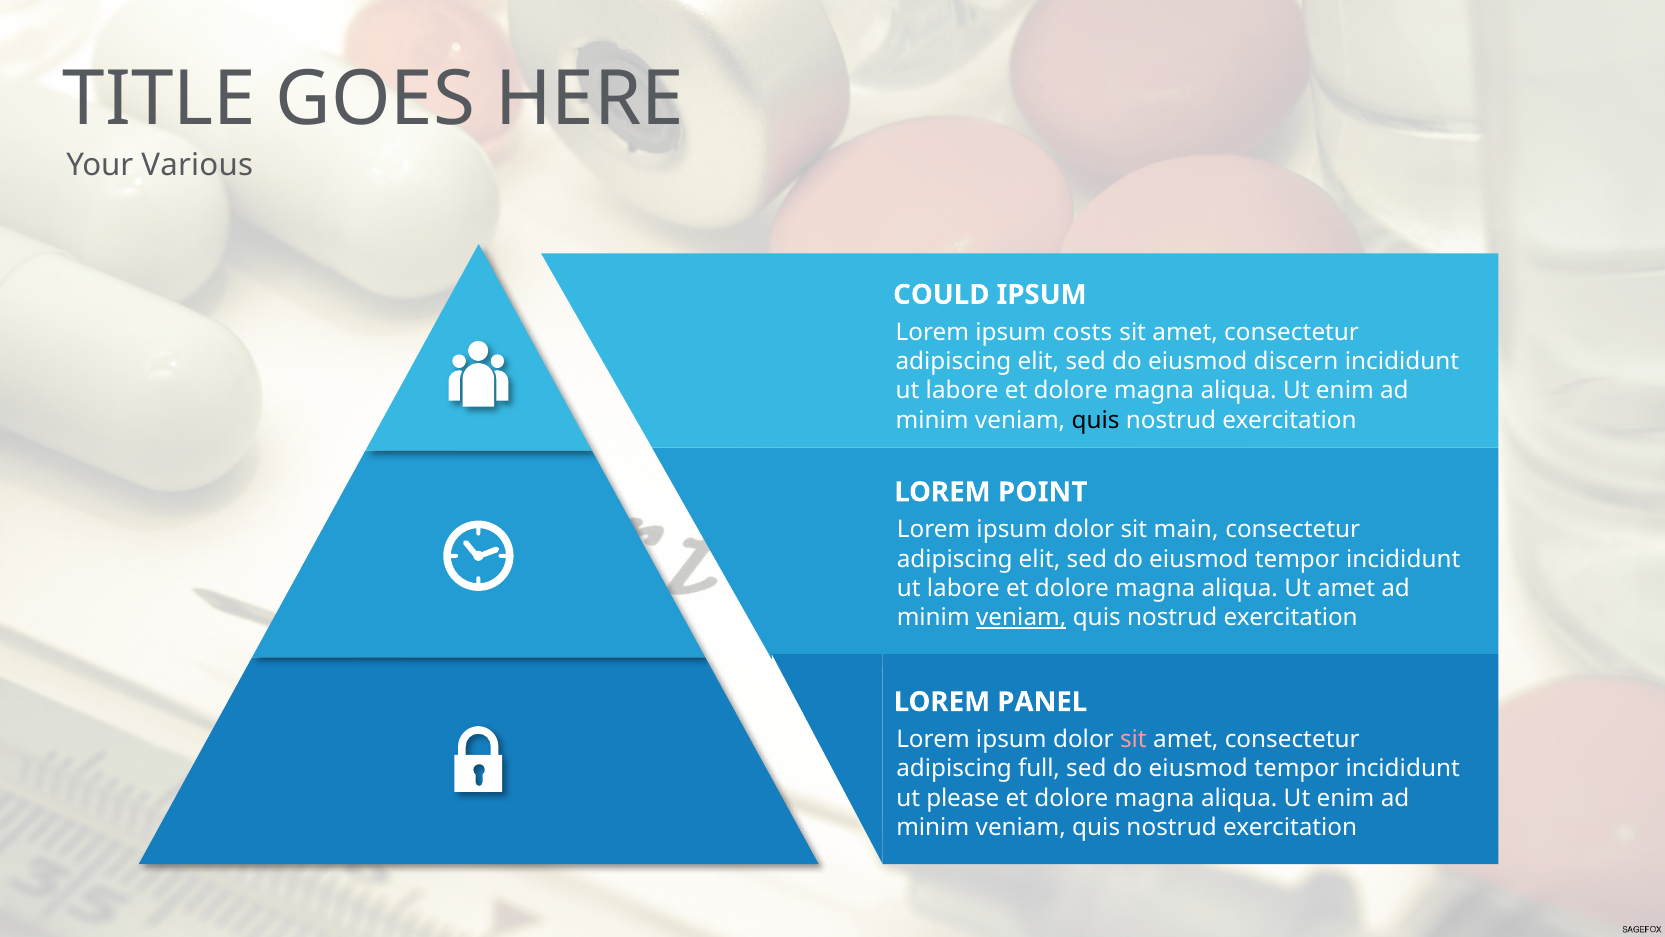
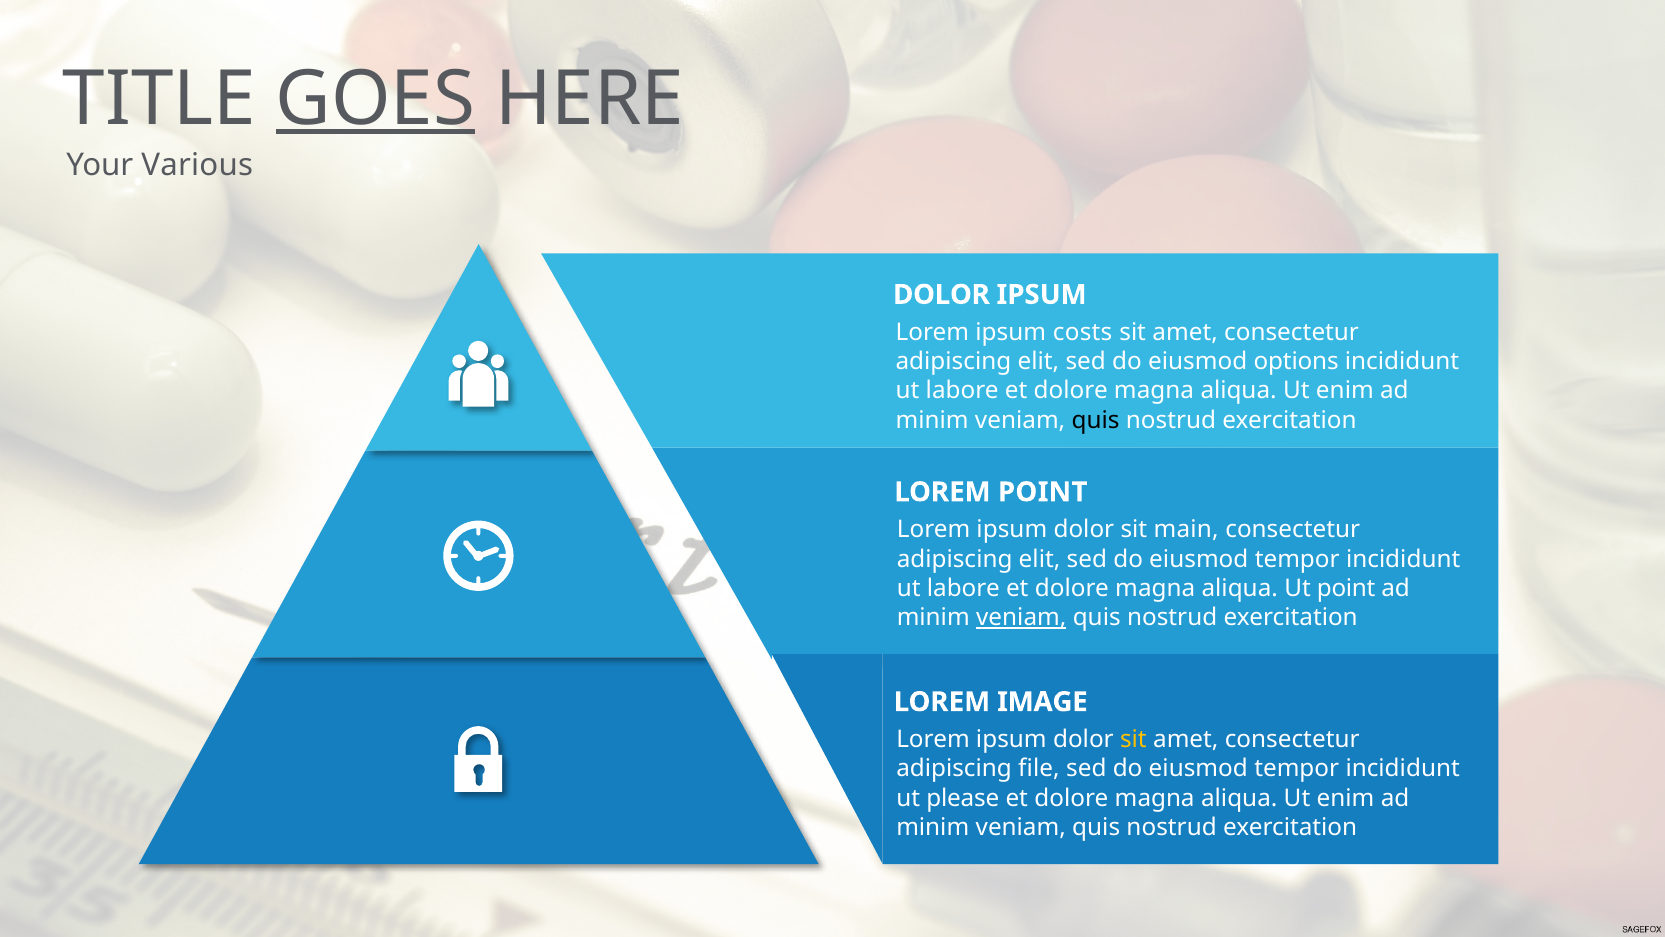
GOES underline: none -> present
COULD at (941, 295): COULD -> DOLOR
discern: discern -> options
Ut amet: amet -> point
PANEL: PANEL -> IMAGE
sit at (1133, 739) colour: pink -> yellow
full: full -> file
